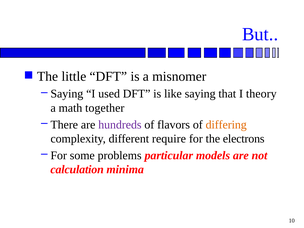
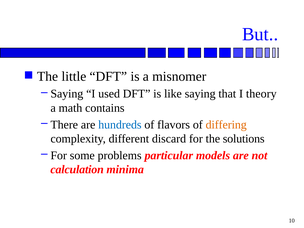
together: together -> contains
hundreds colour: purple -> blue
require: require -> discard
electrons: electrons -> solutions
